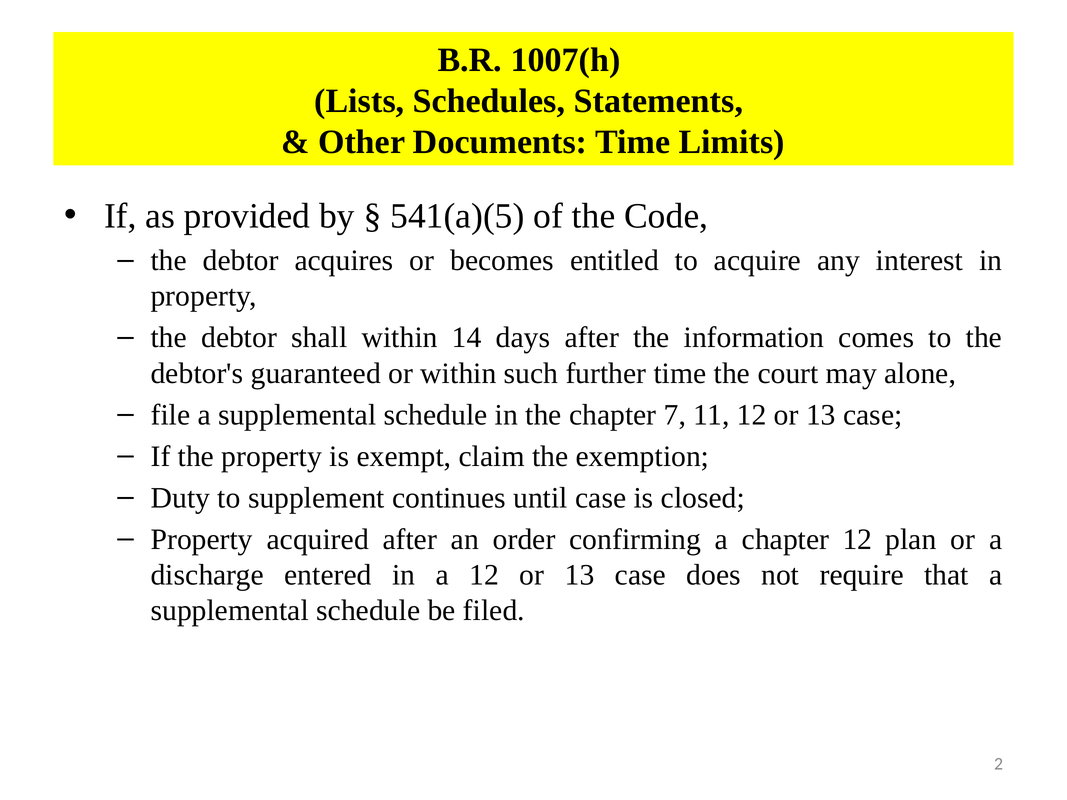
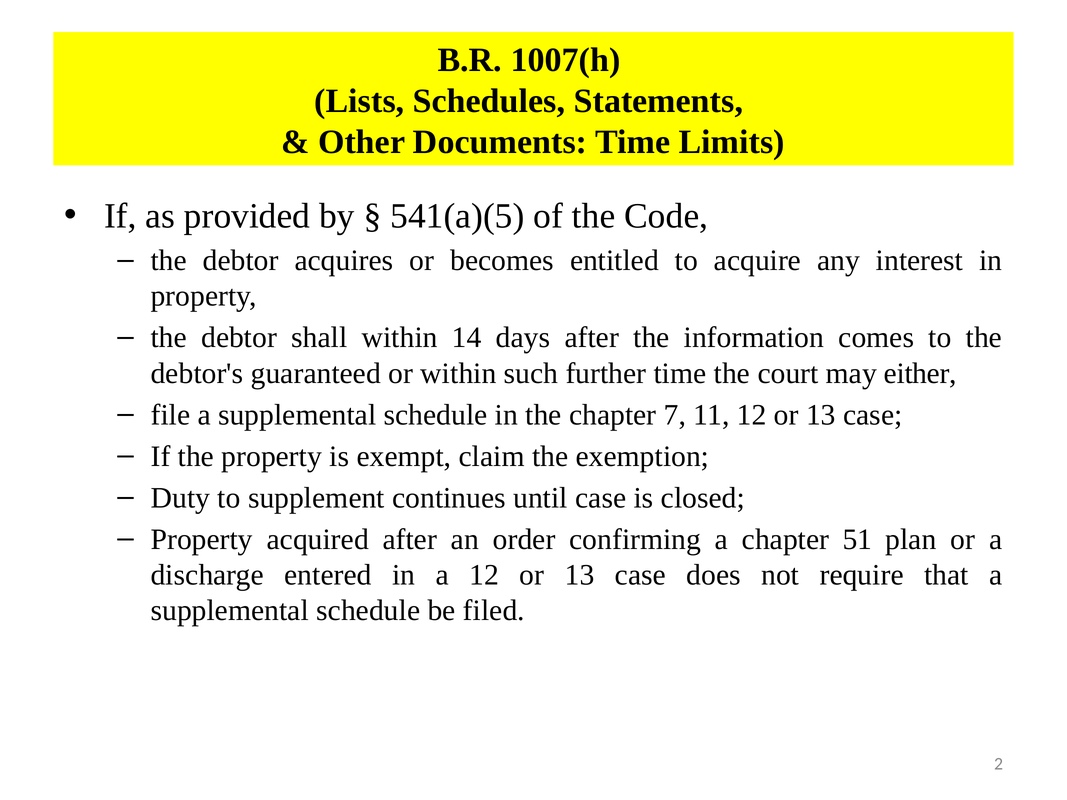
alone: alone -> either
chapter 12: 12 -> 51
